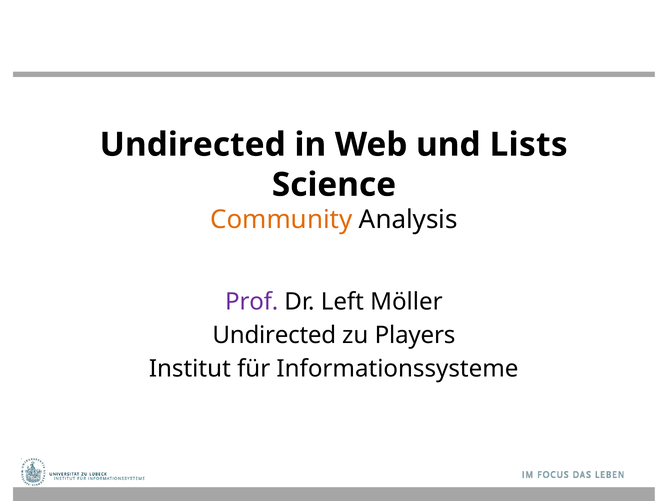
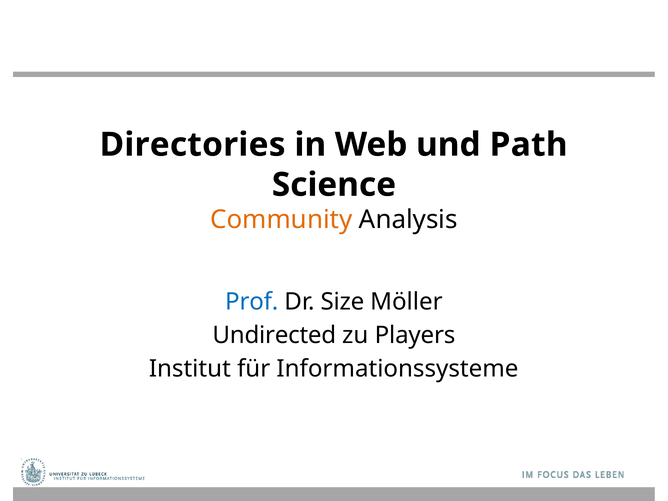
Undirected at (193, 145): Undirected -> Directories
Lists: Lists -> Path
Prof colour: purple -> blue
Left: Left -> Size
